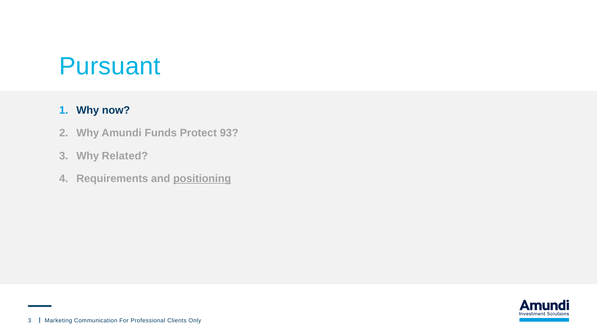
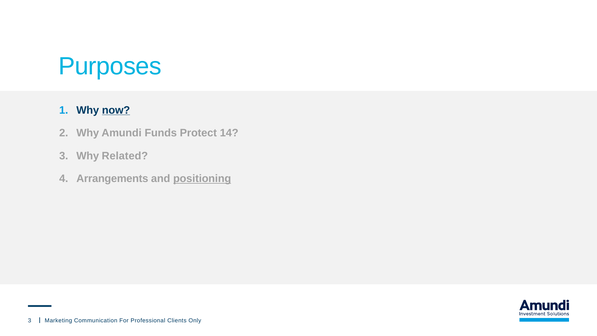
Pursuant: Pursuant -> Purposes
now underline: none -> present
93: 93 -> 14
Requirements: Requirements -> Arrangements
